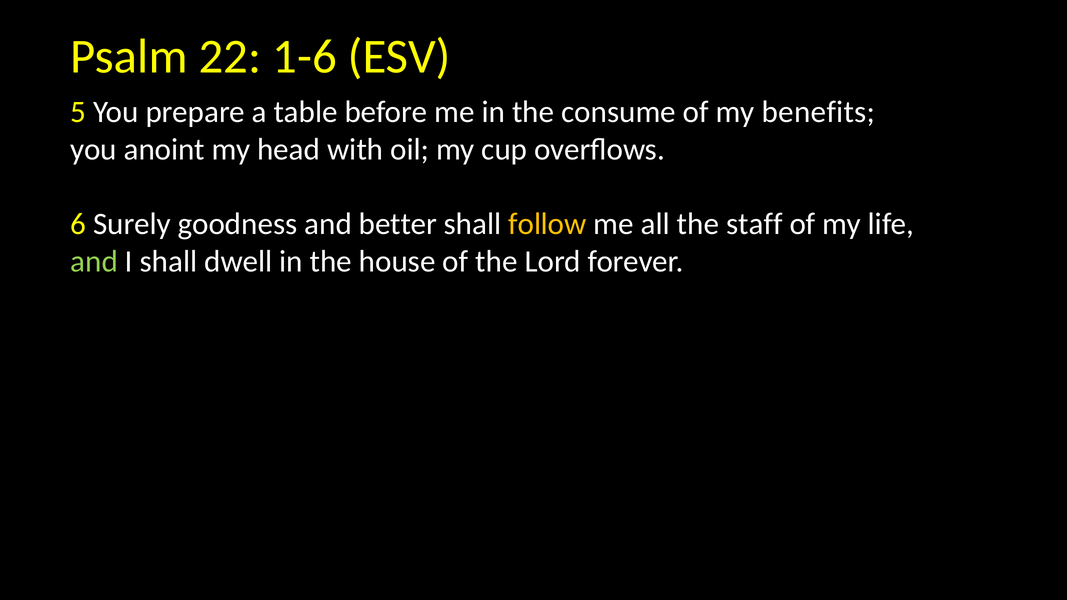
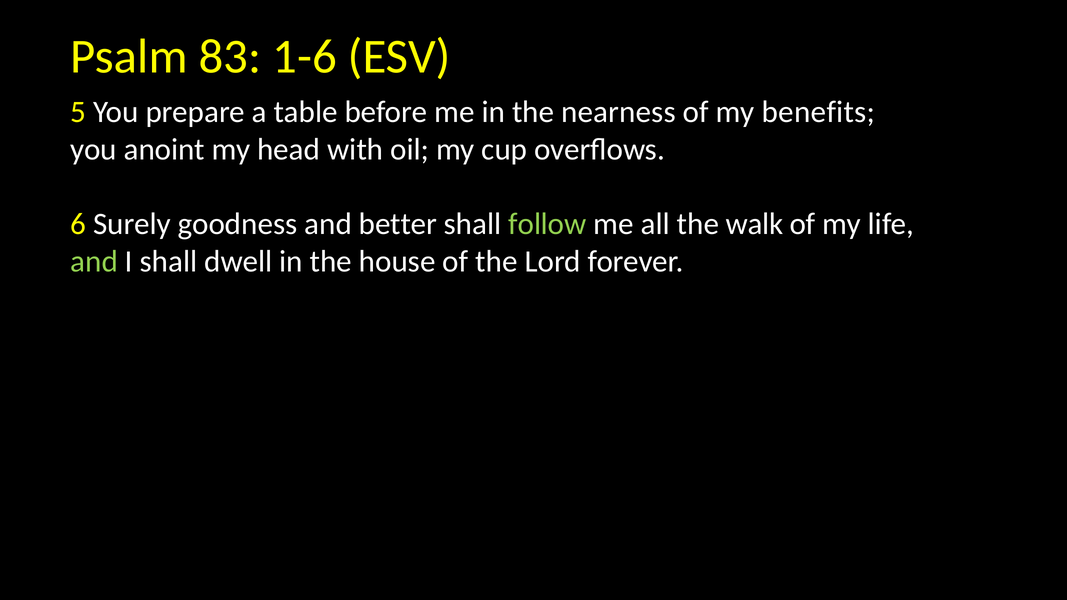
22: 22 -> 83
consume: consume -> nearness
follow colour: yellow -> light green
staff: staff -> walk
